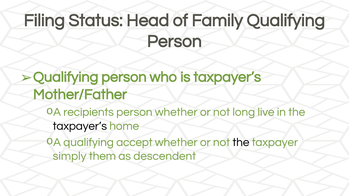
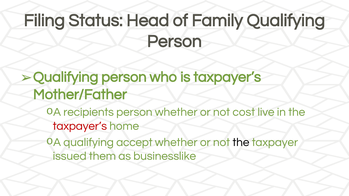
long: long -> cost
taxpayer’s at (80, 126) colour: black -> red
simply: simply -> issued
descendent: descendent -> businesslike
